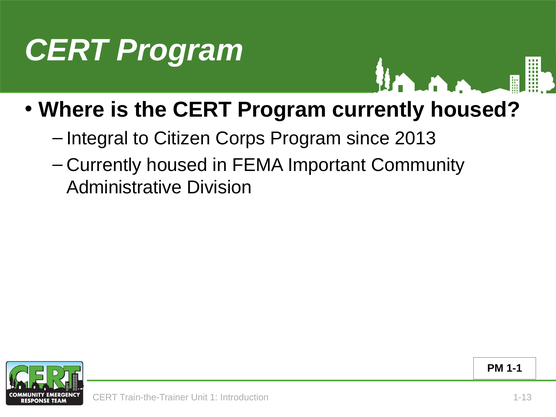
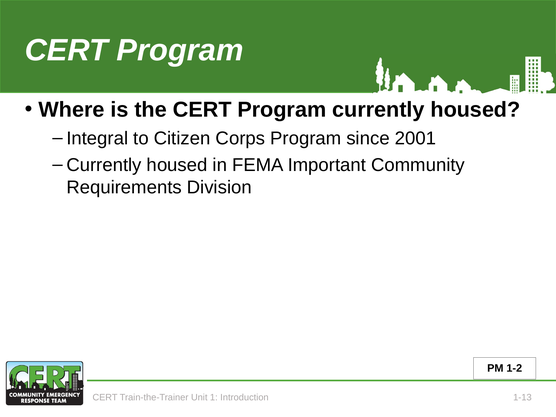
2013: 2013 -> 2001
Administrative: Administrative -> Requirements
1-1: 1-1 -> 1-2
